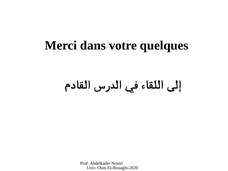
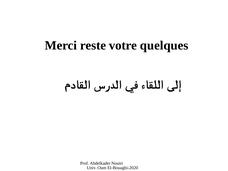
dans: dans -> reste
